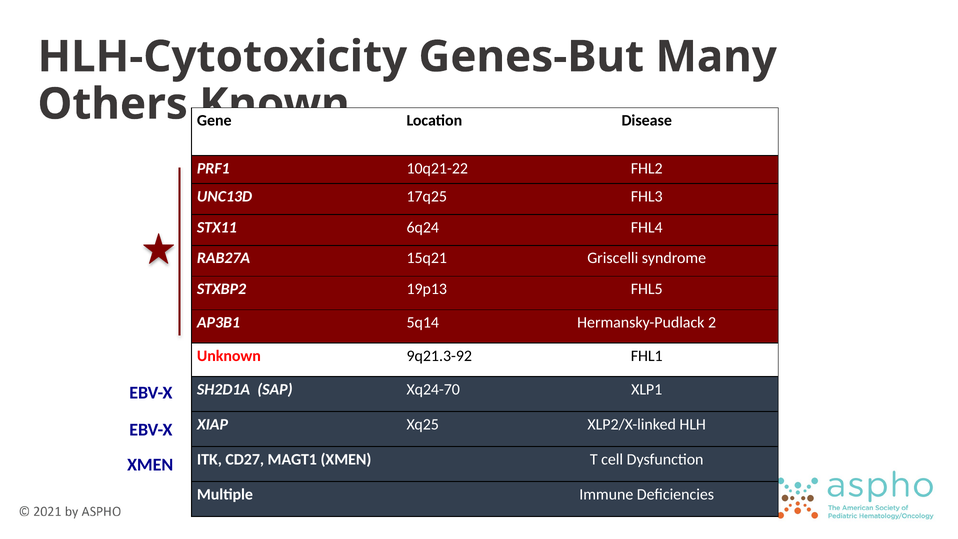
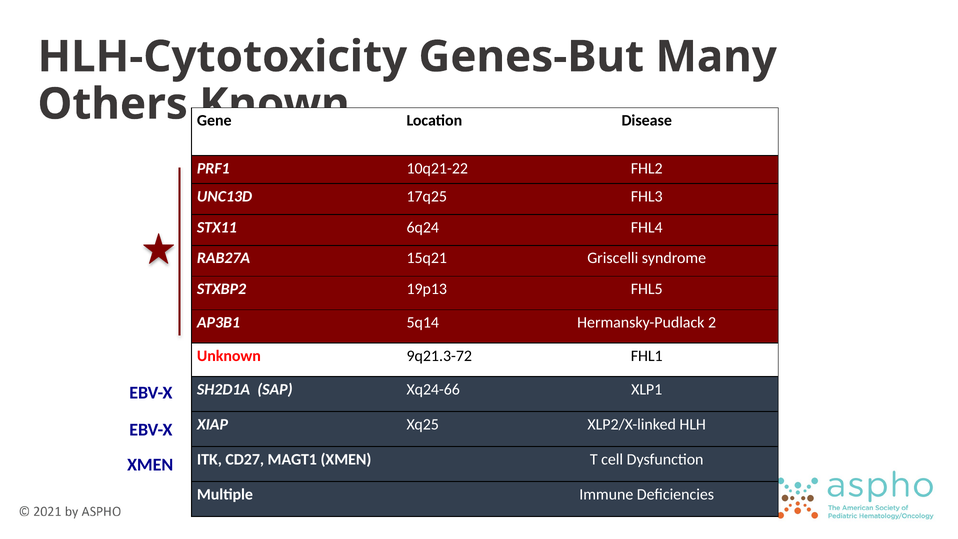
9q21.3-92: 9q21.3-92 -> 9q21.3-72
Xq24-70: Xq24-70 -> Xq24-66
